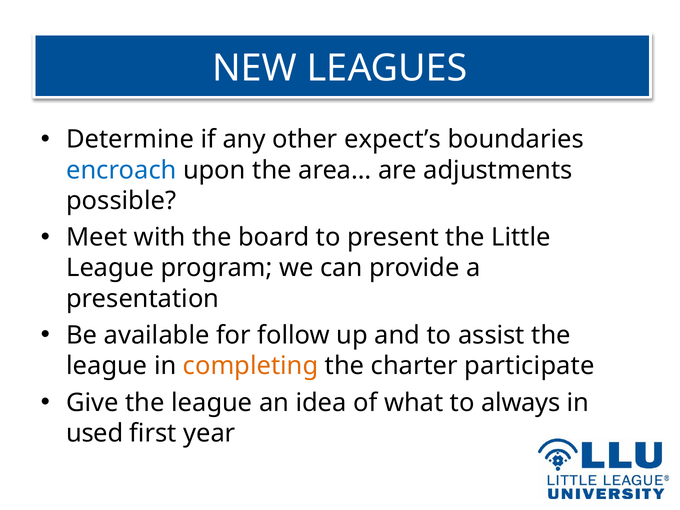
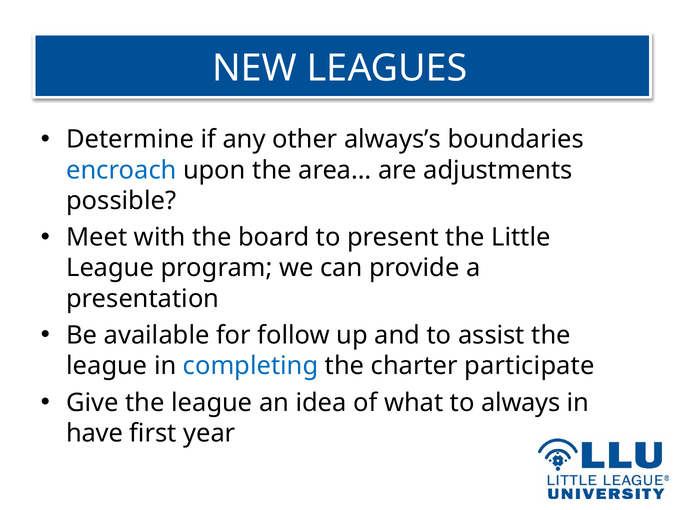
expect’s: expect’s -> always’s
completing colour: orange -> blue
used: used -> have
